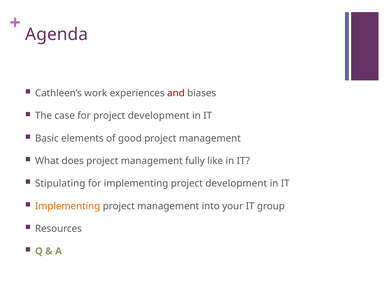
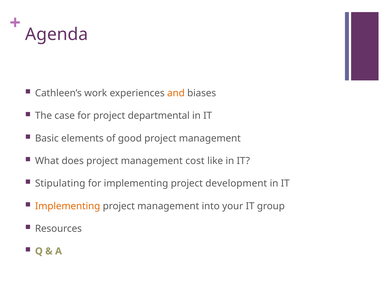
and colour: red -> orange
for project development: development -> departmental
fully: fully -> cost
